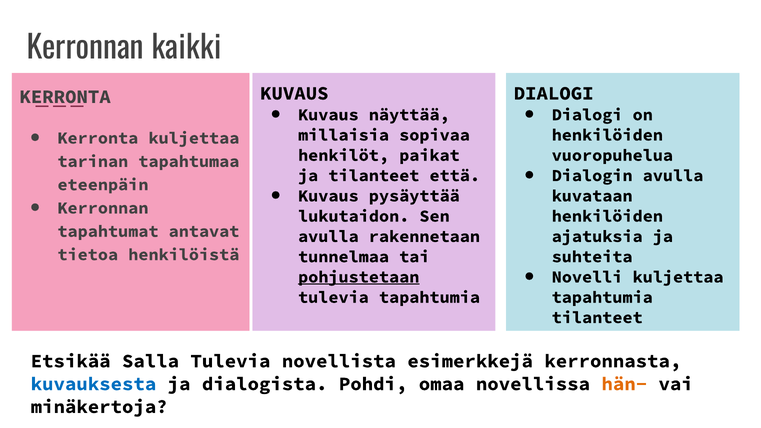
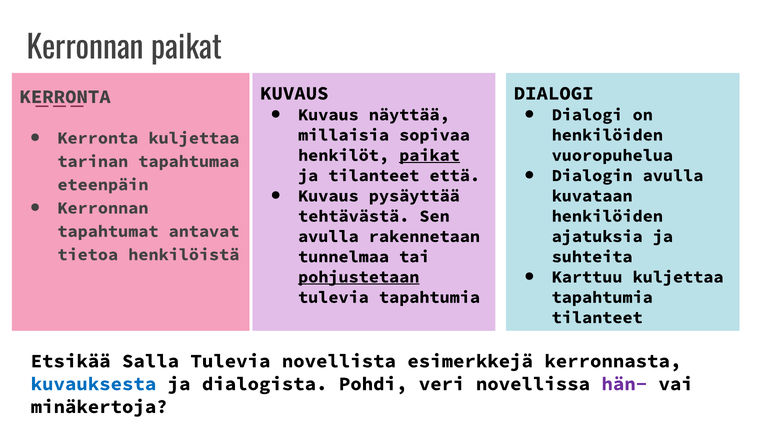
Kerronnan kaikki: kaikki -> paikat
paikat at (429, 155) underline: none -> present
lukutaidon: lukutaidon -> tehtävästä
Novelli: Novelli -> Karttuu
omaa: omaa -> veri
hän- colour: orange -> purple
